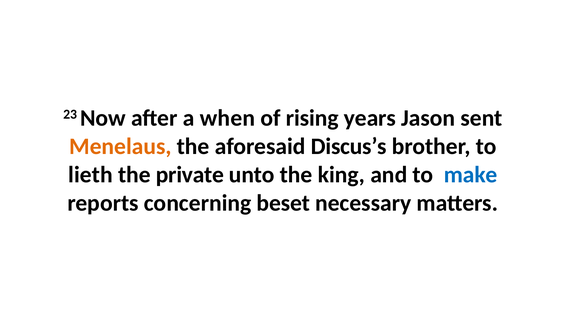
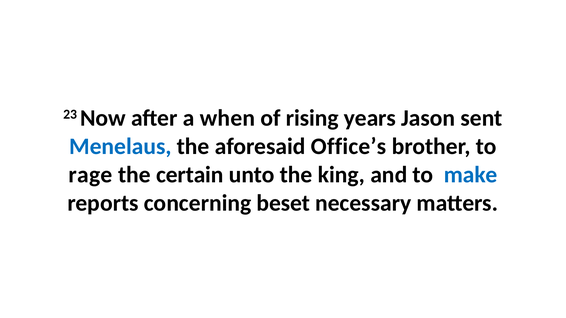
Menelaus colour: orange -> blue
Discus’s: Discus’s -> Office’s
lieth: lieth -> rage
private: private -> certain
